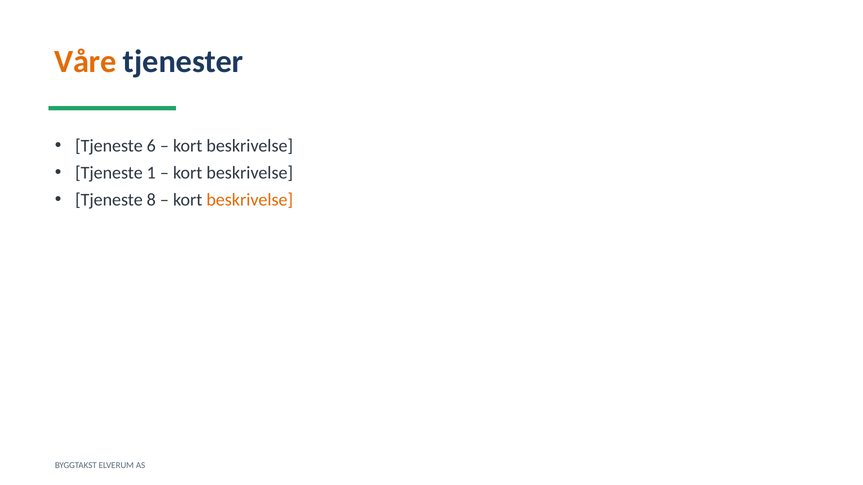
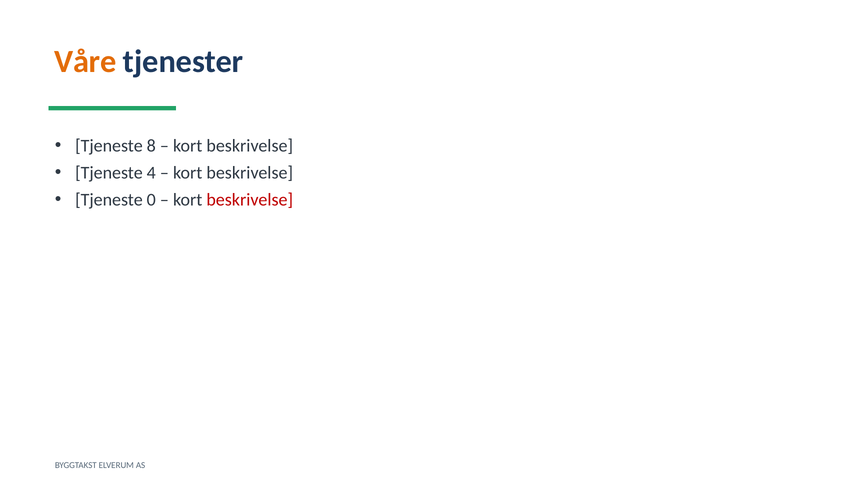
6: 6 -> 8
1: 1 -> 4
8: 8 -> 0
beskrivelse at (250, 200) colour: orange -> red
